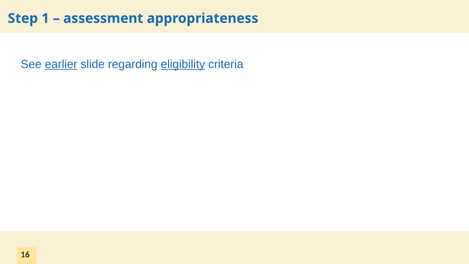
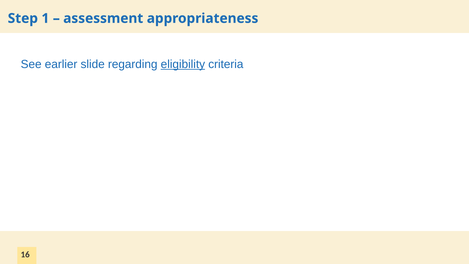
earlier underline: present -> none
